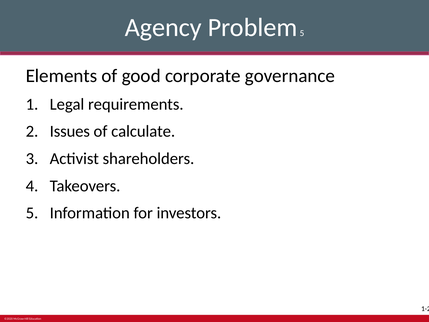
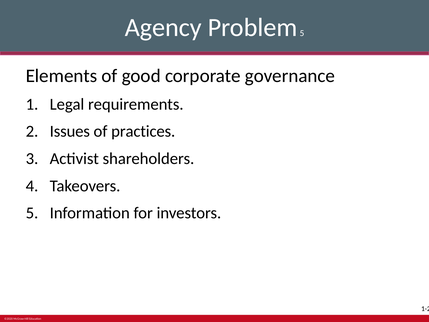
calculate: calculate -> practices
